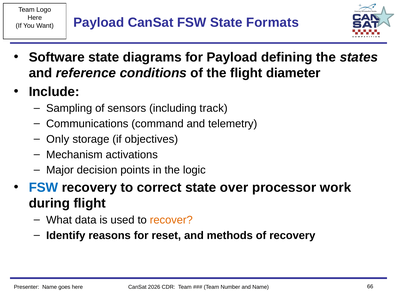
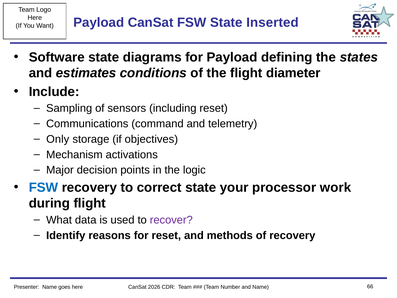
Formats: Formats -> Inserted
reference: reference -> estimates
including track: track -> reset
over: over -> your
recover colour: orange -> purple
